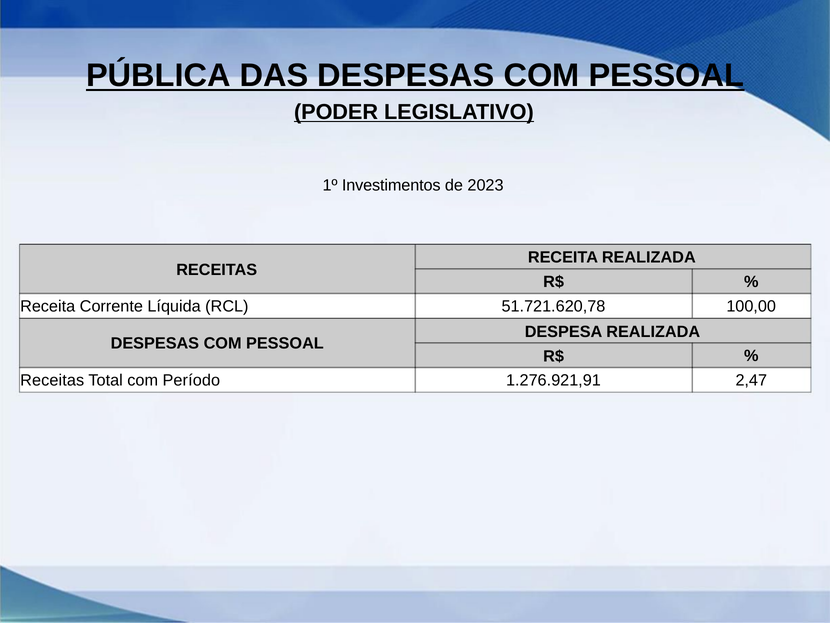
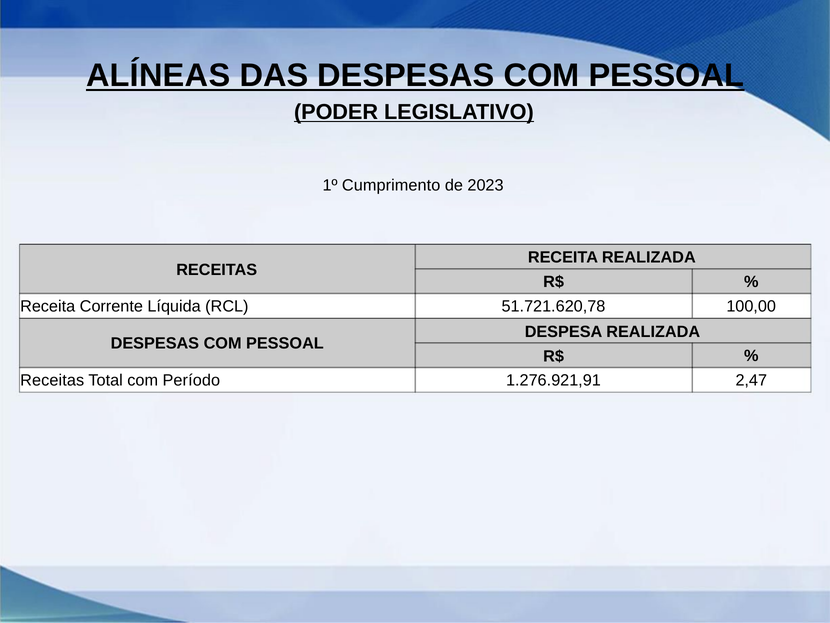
PÚBLICA: PÚBLICA -> ALÍNEAS
Investimentos: Investimentos -> Cumprimento
